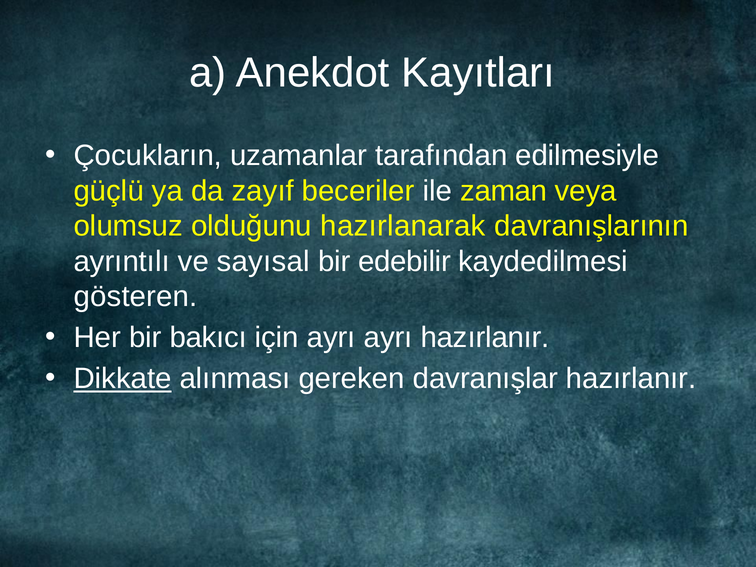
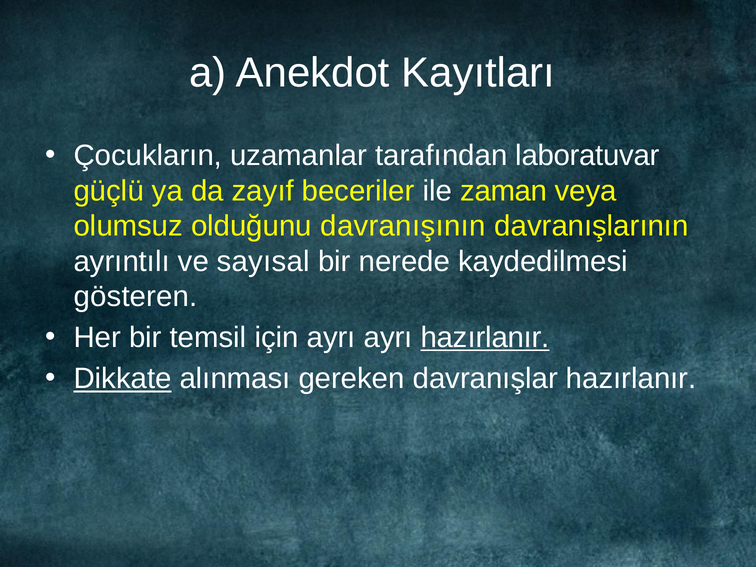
edilmesiyle: edilmesiyle -> laboratuvar
hazırlanarak: hazırlanarak -> davranışının
edebilir: edebilir -> nerede
bakıcı: bakıcı -> temsil
hazırlanır at (485, 338) underline: none -> present
